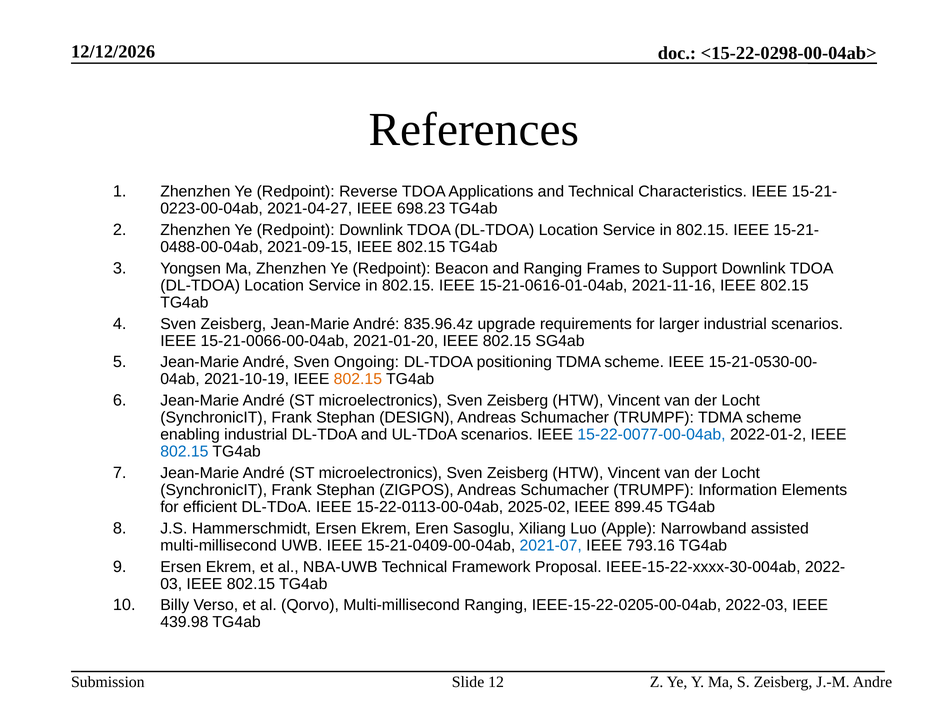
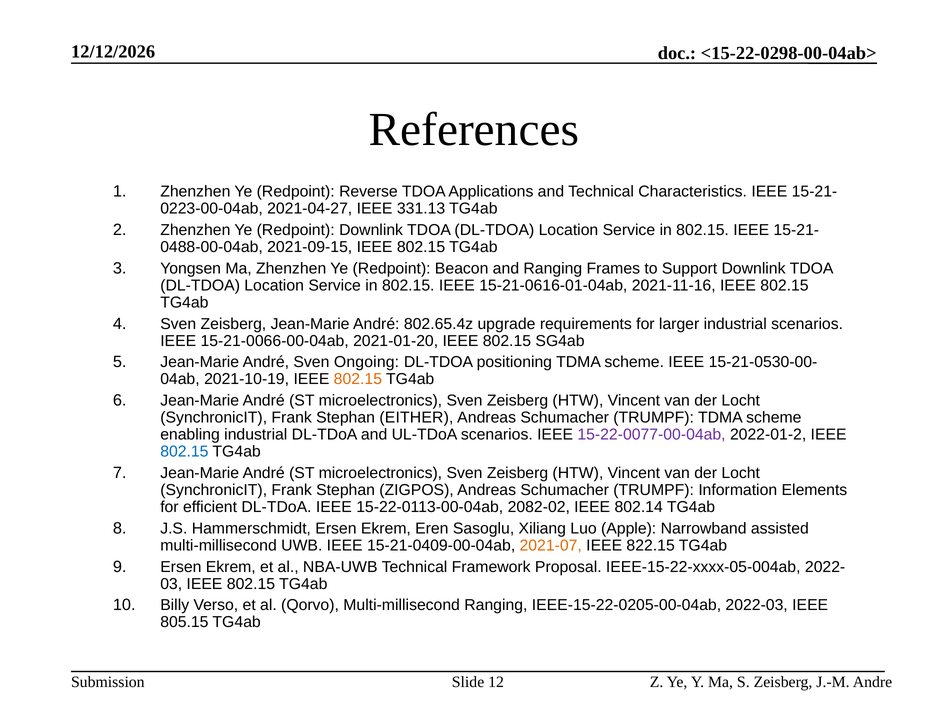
698.23: 698.23 -> 331.13
835.96.4z: 835.96.4z -> 802.65.4z
DESIGN: DESIGN -> EITHER
15-22-0077-00-04ab colour: blue -> purple
2025-02: 2025-02 -> 2082-02
899.45: 899.45 -> 802.14
2021-07 colour: blue -> orange
793.16: 793.16 -> 822.15
IEEE-15-22-xxxx-30-004ab: IEEE-15-22-xxxx-30-004ab -> IEEE-15-22-xxxx-05-004ab
439.98: 439.98 -> 805.15
